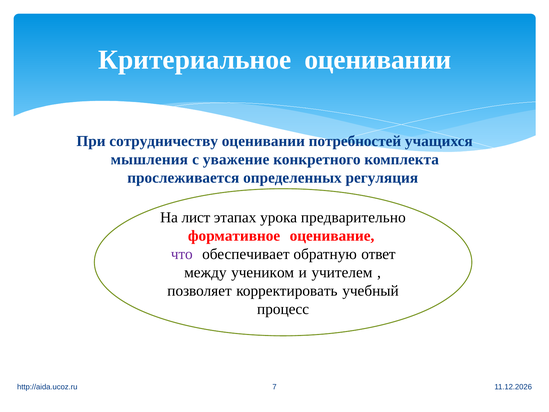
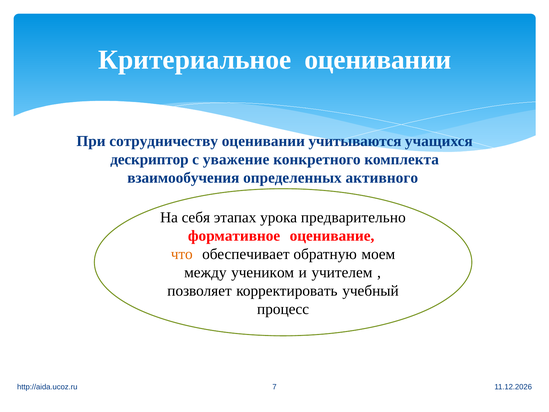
потребностей: потребностей -> учитываются
мышления: мышления -> дескриптор
прослеживается: прослеживается -> взаимообучения
регуляция: регуляция -> активного
лист: лист -> себя
что colour: purple -> orange
ответ: ответ -> моем
